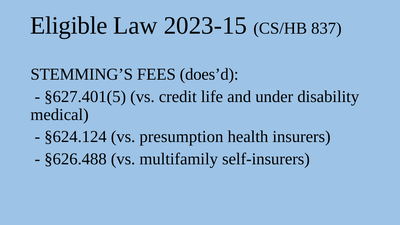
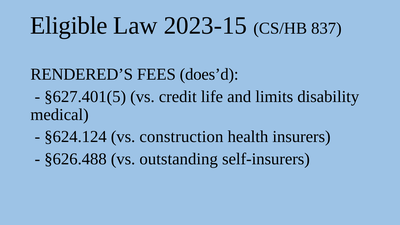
STEMMING’S: STEMMING’S -> RENDERED’S
under: under -> limits
presumption: presumption -> construction
multifamily: multifamily -> outstanding
